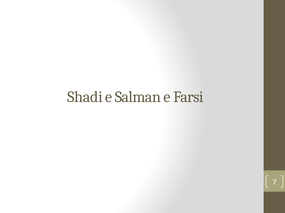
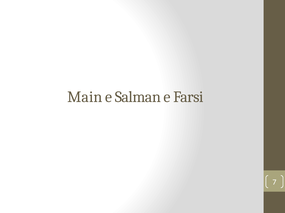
Shadi: Shadi -> Main
